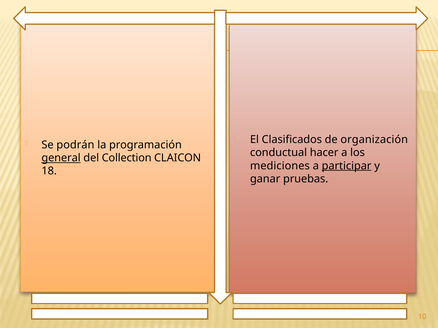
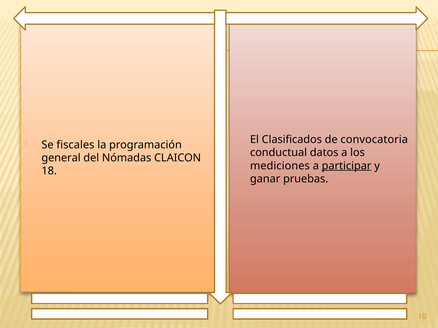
organización: organización -> convocatoria
podrán: podrán -> fiscales
hacer: hacer -> datos
general underline: present -> none
Collection: Collection -> Nómadas
